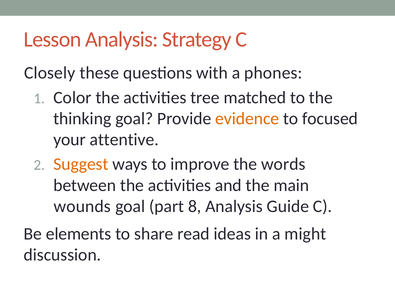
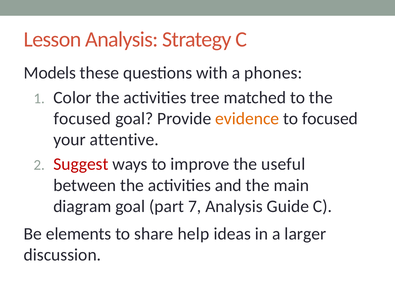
Closely: Closely -> Models
thinking at (82, 119): thinking -> focused
Suggest colour: orange -> red
words: words -> useful
wounds: wounds -> diagram
8: 8 -> 7
read: read -> help
might: might -> larger
